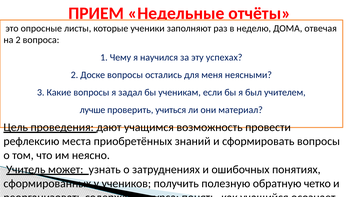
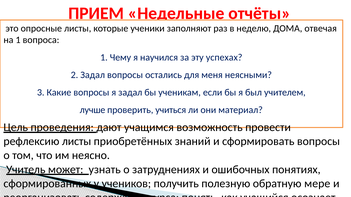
на 2: 2 -> 1
2 Доске: Доске -> Задал
рефлексию места: места -> листы
четко: четко -> мере
